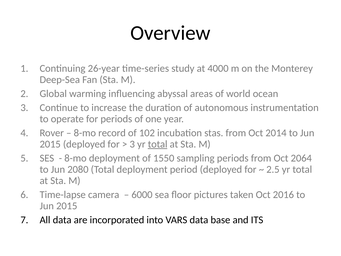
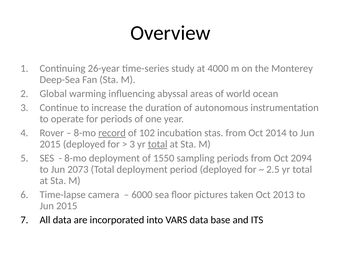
record underline: none -> present
2064: 2064 -> 2094
2080: 2080 -> 2073
2016: 2016 -> 2013
